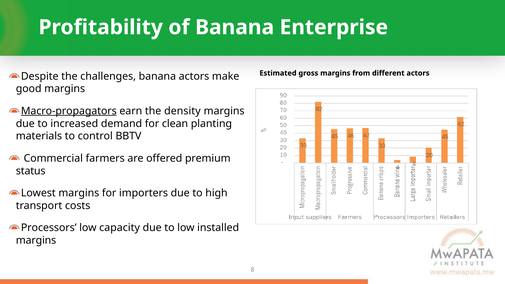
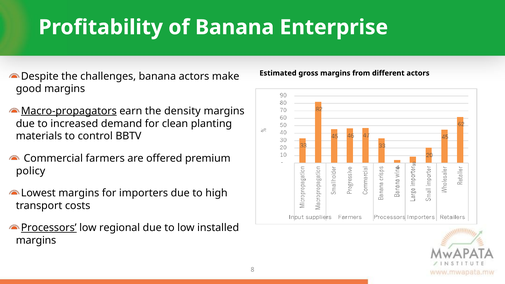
status: status -> policy
Processors underline: none -> present
capacity: capacity -> regional
